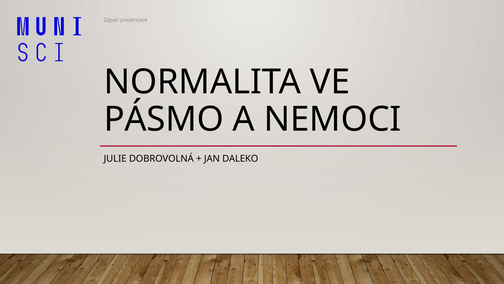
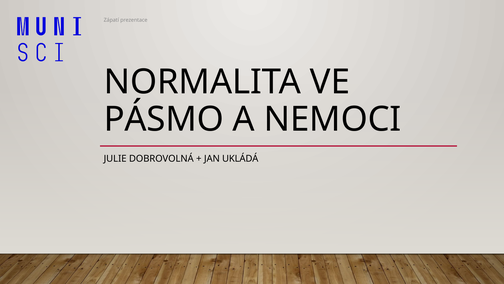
DALEKO: DALEKO -> UKLÁDÁ
